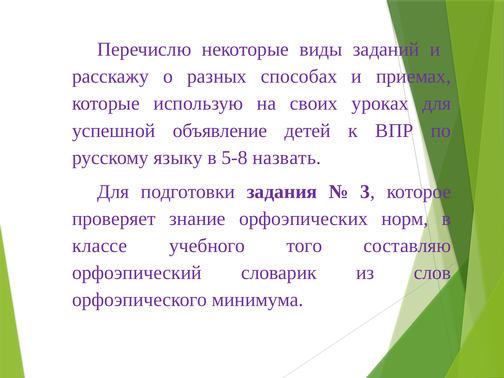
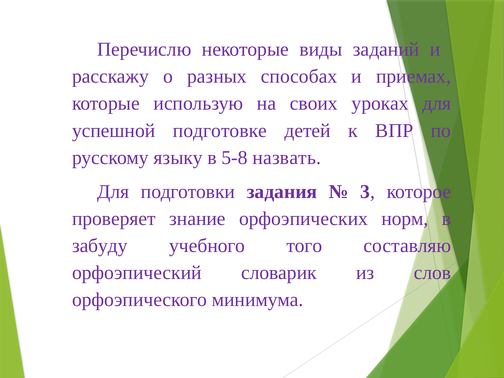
объявление: объявление -> подготовке
классе: классе -> забуду
